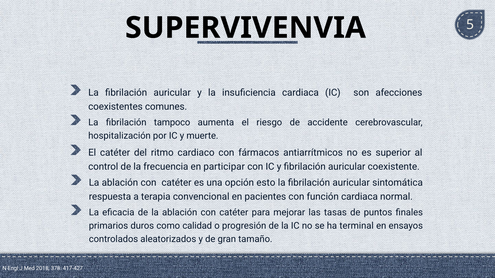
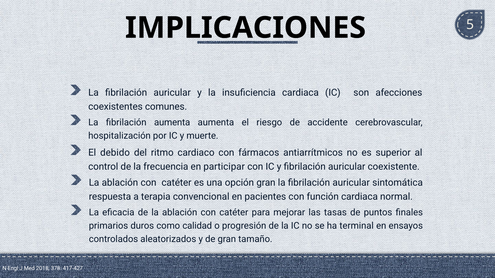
SUPERVIVENVIA: SUPERVIVENVIA -> IMPLICACIONES
fibrilación tampoco: tampoco -> aumenta
El catéter: catéter -> debido
opción esto: esto -> gran
